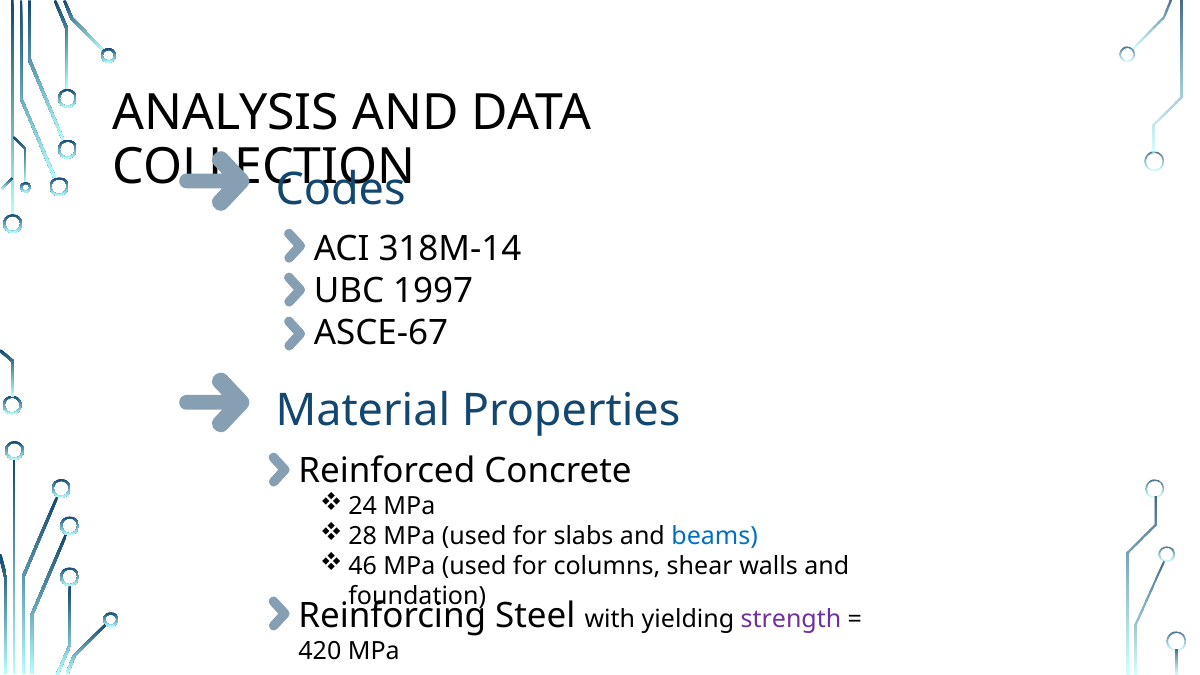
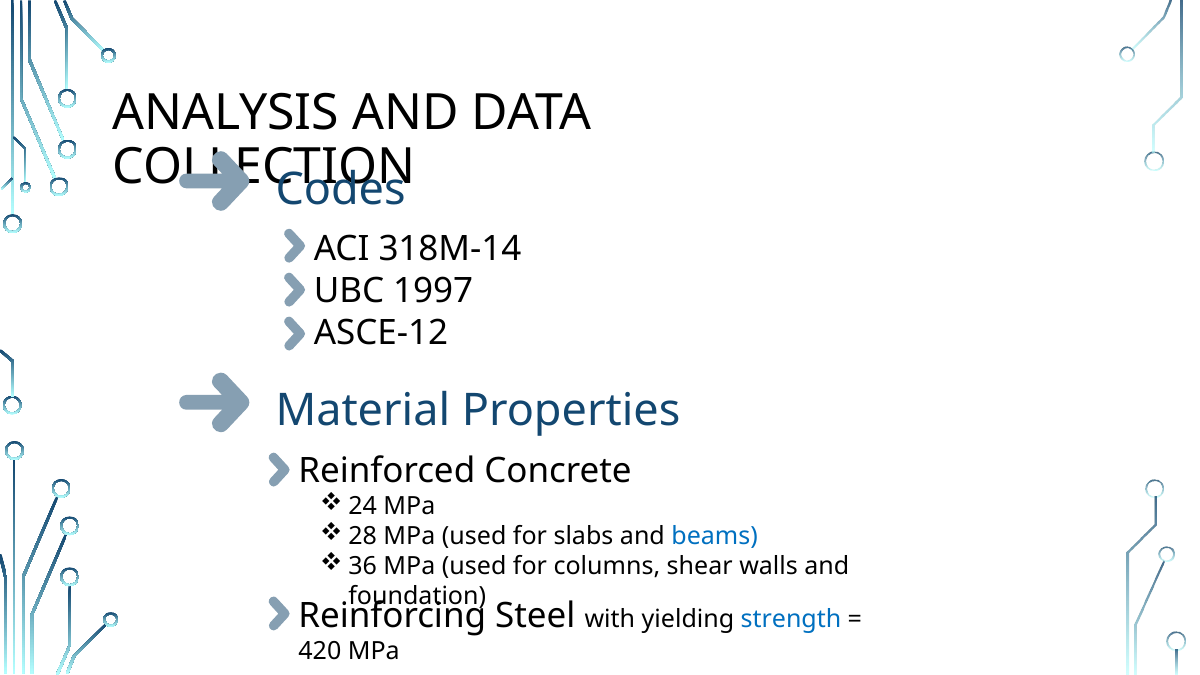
ASCE-67: ASCE-67 -> ASCE-12
46: 46 -> 36
strength colour: purple -> blue
